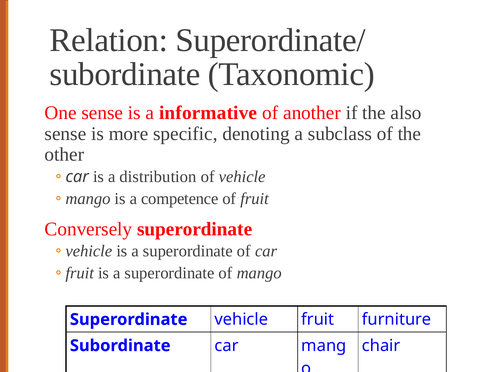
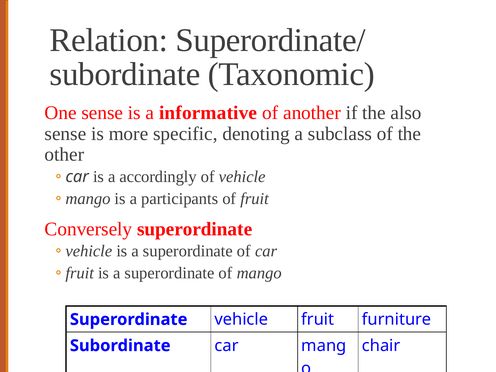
distribution: distribution -> accordingly
competence: competence -> participants
